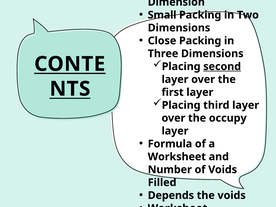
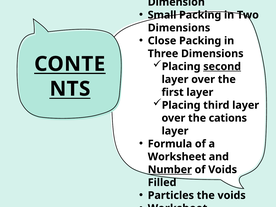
occupy: occupy -> cations
Number underline: none -> present
Depends: Depends -> Particles
